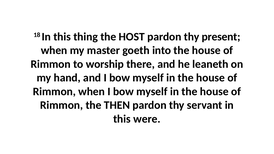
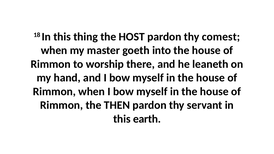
present: present -> comest
were: were -> earth
